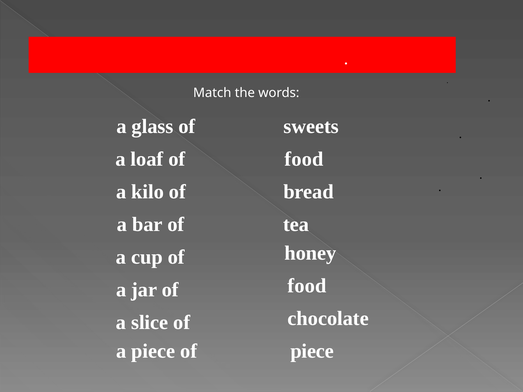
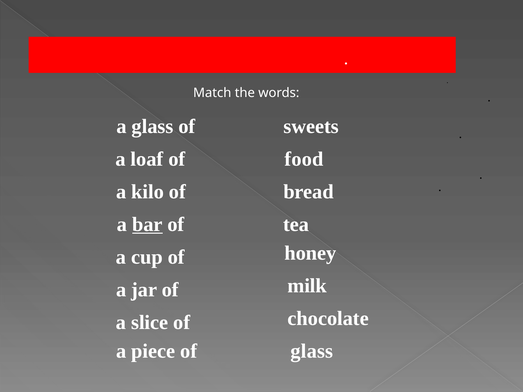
bar underline: none -> present
jar of food: food -> milk
of piece: piece -> glass
